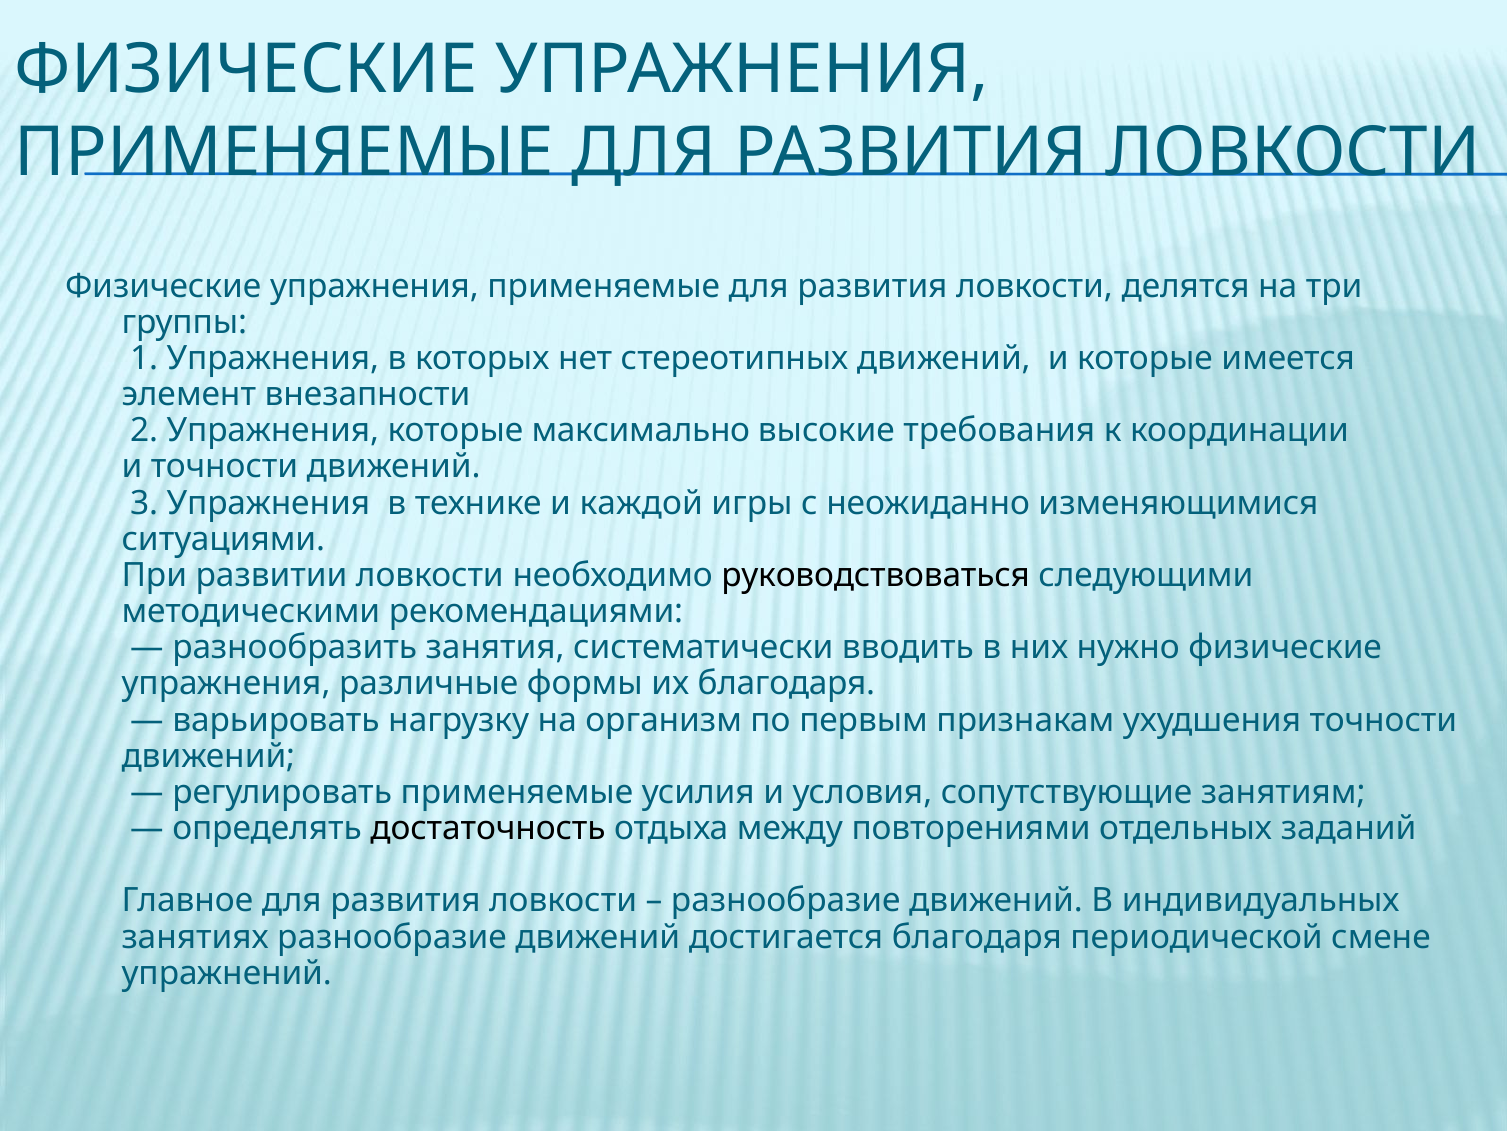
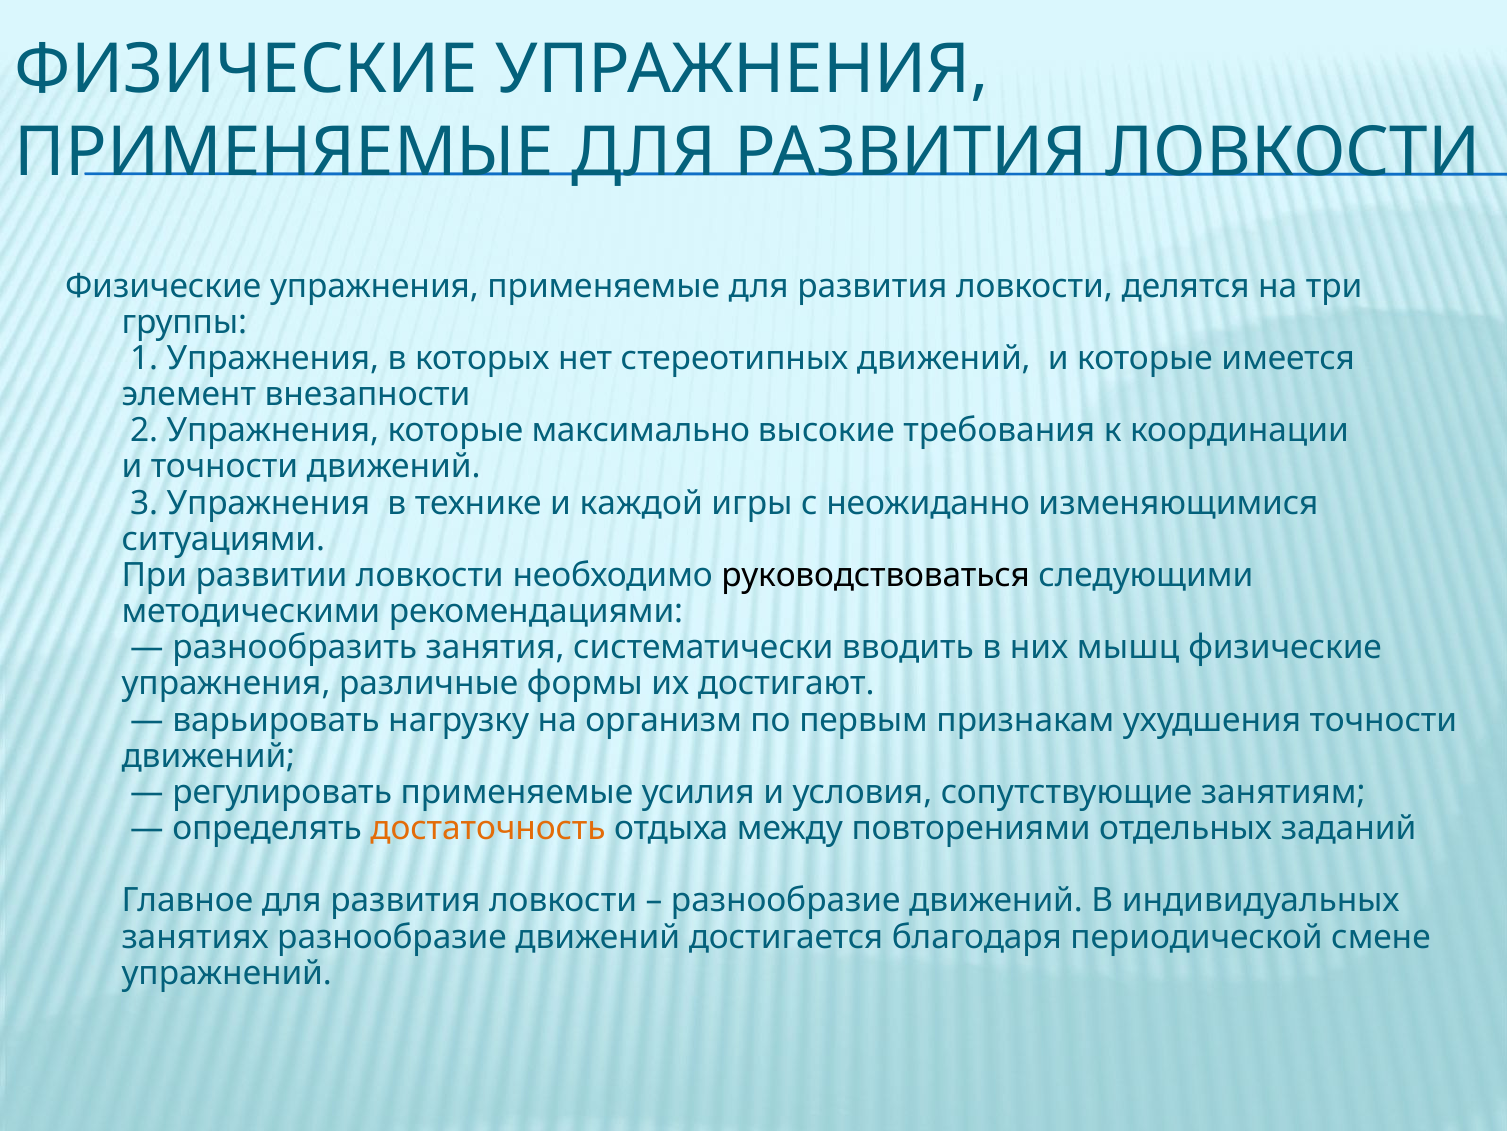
нужно: нужно -> мышц
их благодаря: благодаря -> достигают
достаточность colour: black -> orange
